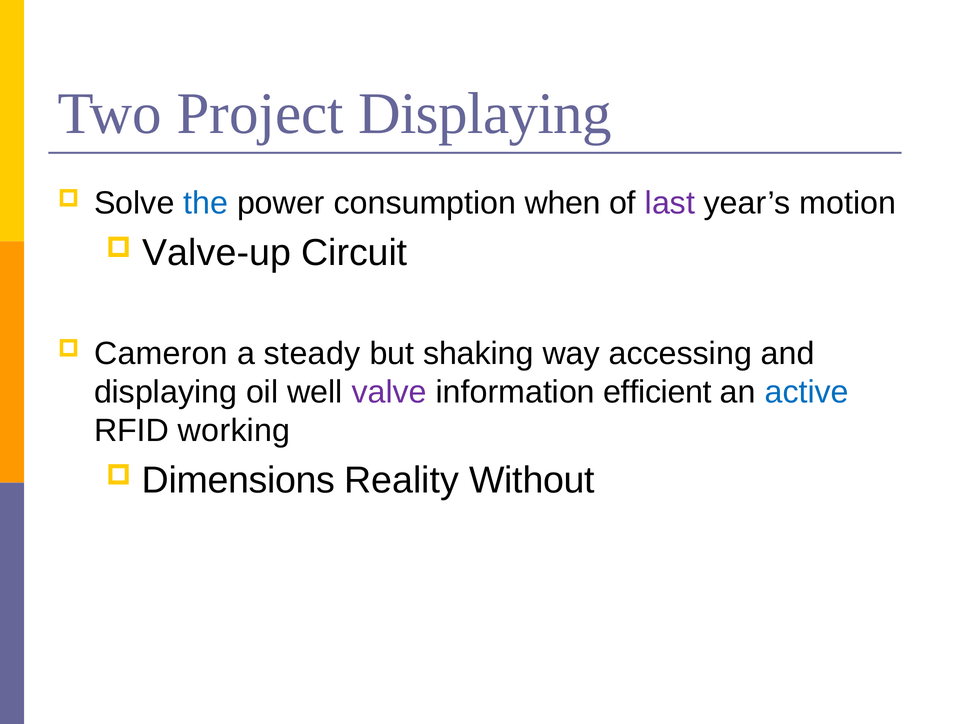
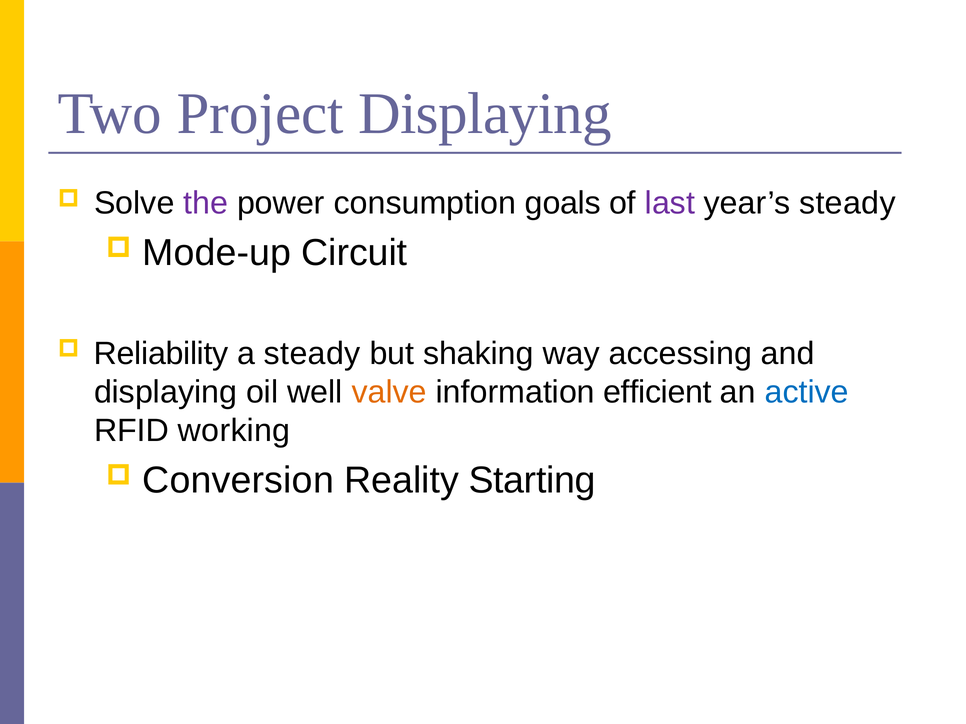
the colour: blue -> purple
when: when -> goals
year’s motion: motion -> steady
Valve-up: Valve-up -> Mode-up
Cameron: Cameron -> Reliability
valve colour: purple -> orange
Dimensions: Dimensions -> Conversion
Without: Without -> Starting
